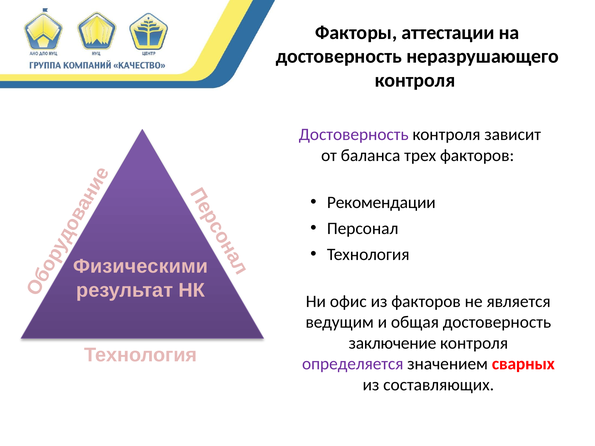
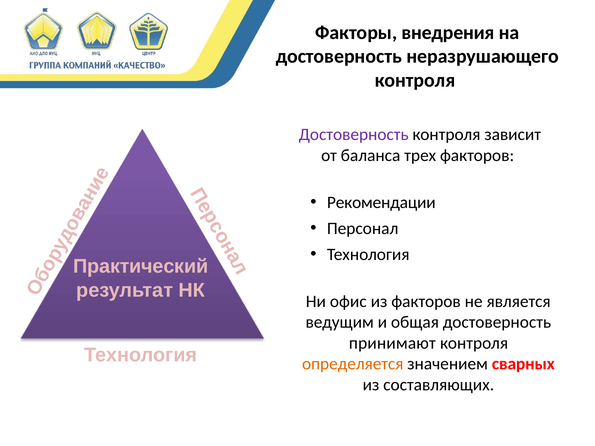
аттестации: аттестации -> внедрения
Физическими: Физическими -> Практический
заключение: заключение -> принимают
определяется colour: purple -> orange
